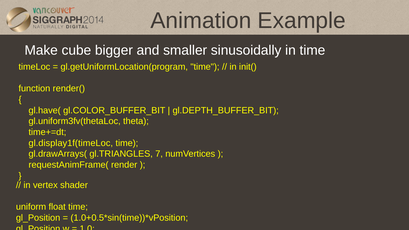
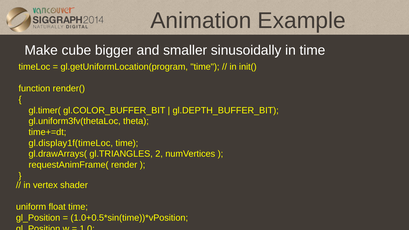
gl.have(: gl.have( -> gl.timer(
7: 7 -> 2
